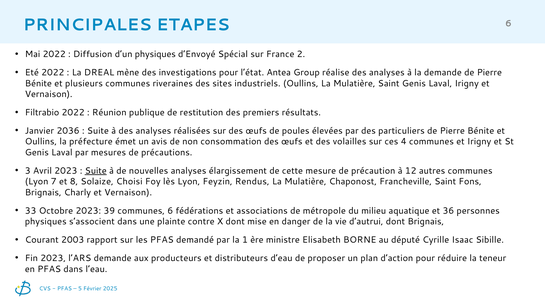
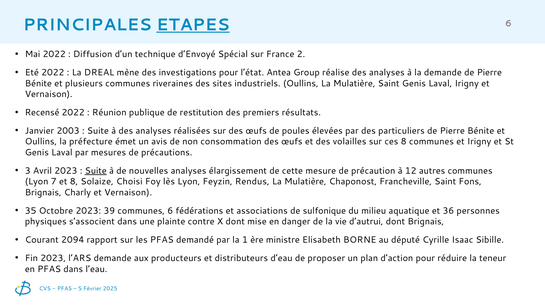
ETAPES underline: none -> present
d’un physiques: physiques -> technique
Filtrabio: Filtrabio -> Recensé
2036: 2036 -> 2003
ces 4: 4 -> 8
33: 33 -> 35
métropole: métropole -> sulfonique
2003: 2003 -> 2094
